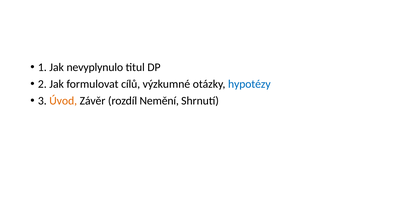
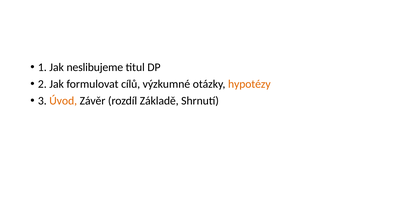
nevyplynulo: nevyplynulo -> neslibujeme
hypotézy colour: blue -> orange
Nemění: Nemění -> Základě
